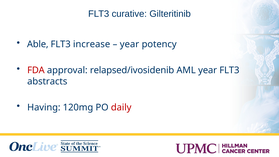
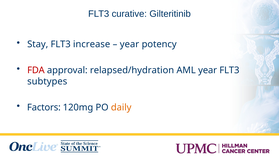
Able: Able -> Stay
relapsed/ivosidenib: relapsed/ivosidenib -> relapsed/hydration
abstracts: abstracts -> subtypes
Having: Having -> Factors
daily colour: red -> orange
